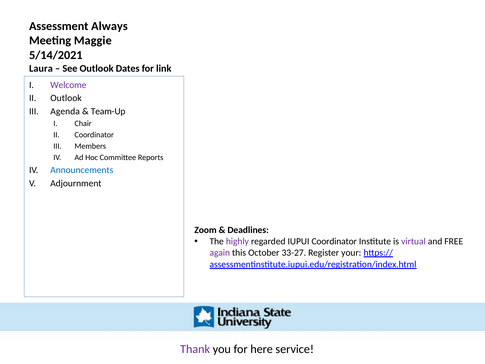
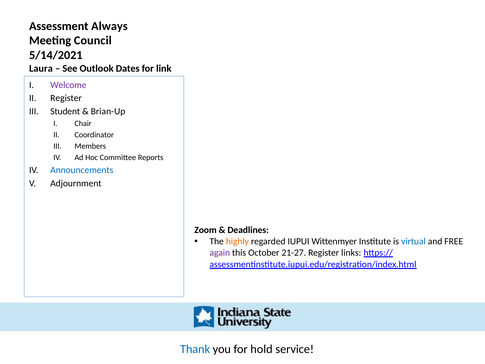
Maggie: Maggie -> Council
Outlook at (66, 98): Outlook -> Register
Agenda: Agenda -> Student
Team-Up: Team-Up -> Brian-Up
highly colour: purple -> orange
IUPUI Coordinator: Coordinator -> Wittenmyer
virtual colour: purple -> blue
33-27: 33-27 -> 21-27
your: your -> links
Thank colour: purple -> blue
here: here -> hold
